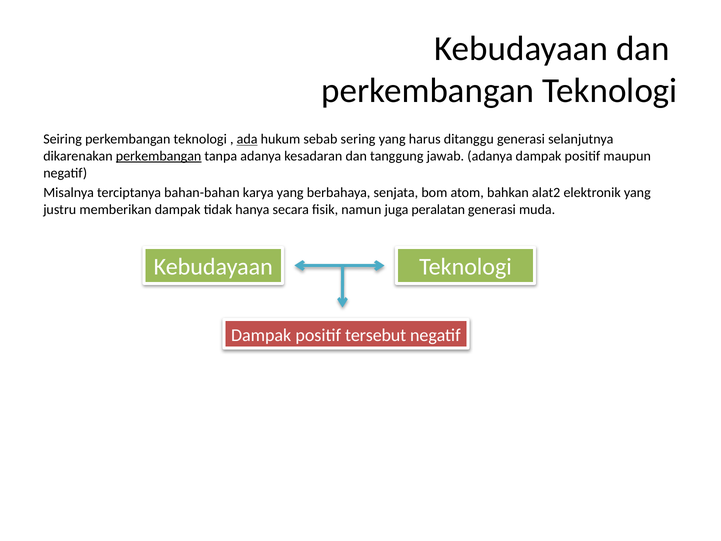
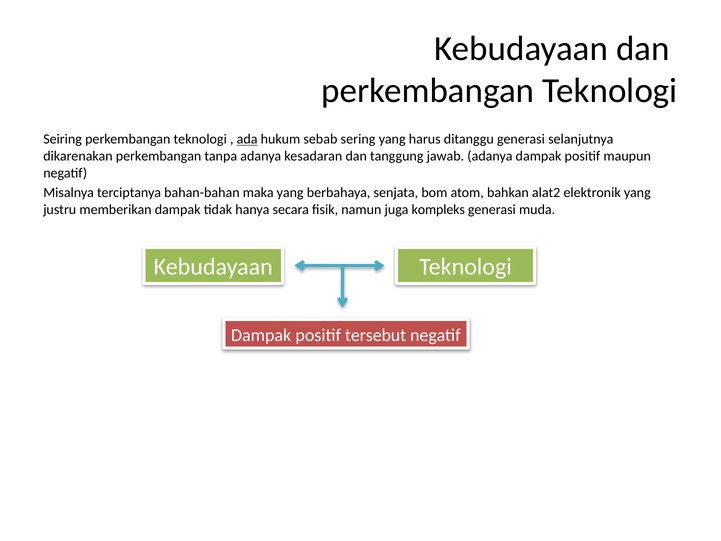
perkembangan at (159, 156) underline: present -> none
karya: karya -> maka
peralatan: peralatan -> kompleks
